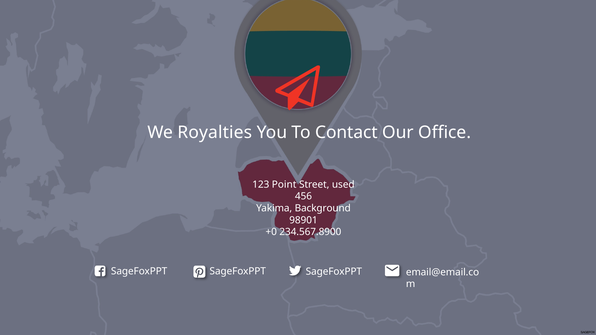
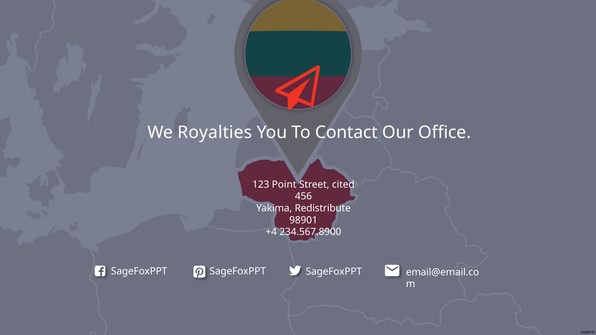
used: used -> cited
Background: Background -> Redistribute
+0: +0 -> +4
